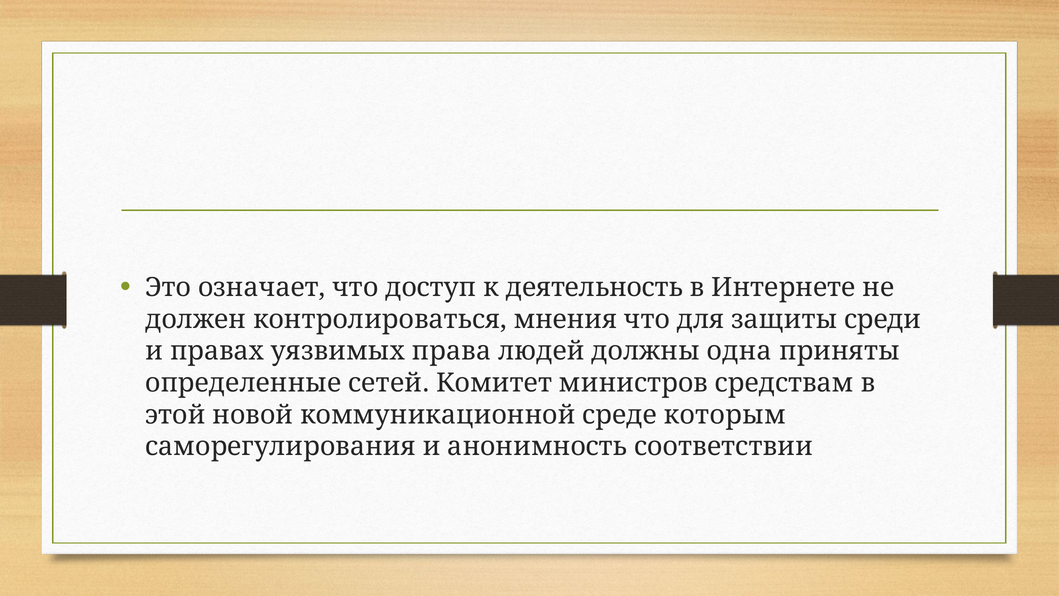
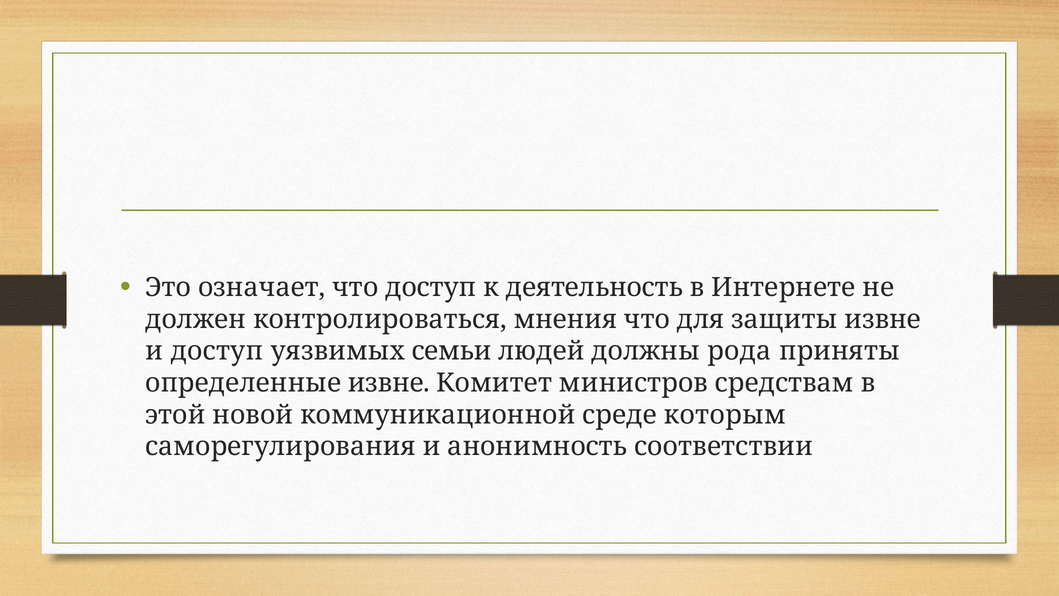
защиты среди: среди -> извне
и правах: правах -> доступ
права: права -> семьи
одна: одна -> рода
определенные сетей: сетей -> извне
